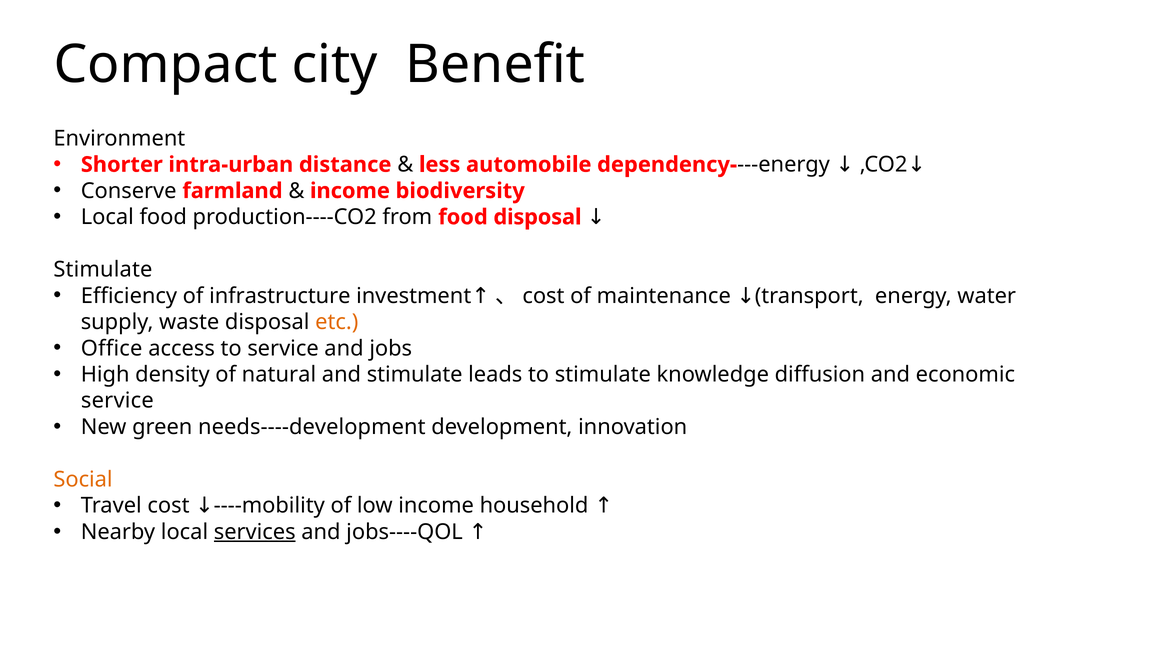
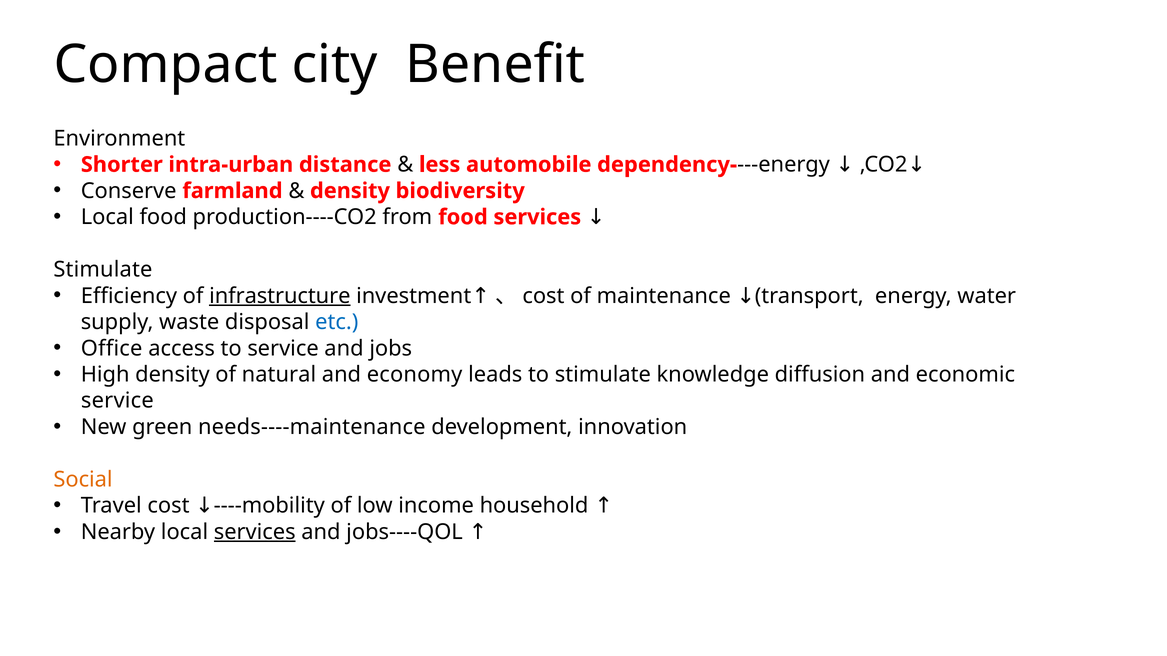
income at (350, 191): income -> density
food disposal: disposal -> services
infrastructure underline: none -> present
etc colour: orange -> blue
and stimulate: stimulate -> economy
needs----development: needs----development -> needs----maintenance
